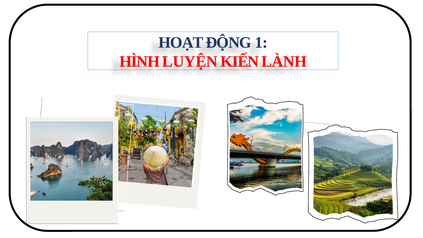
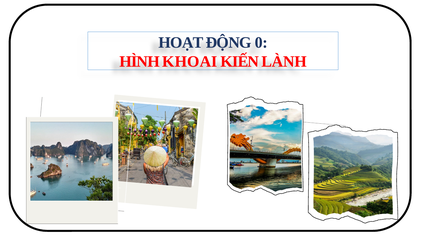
1: 1 -> 0
LUYỆN: LUYỆN -> KHOAI
